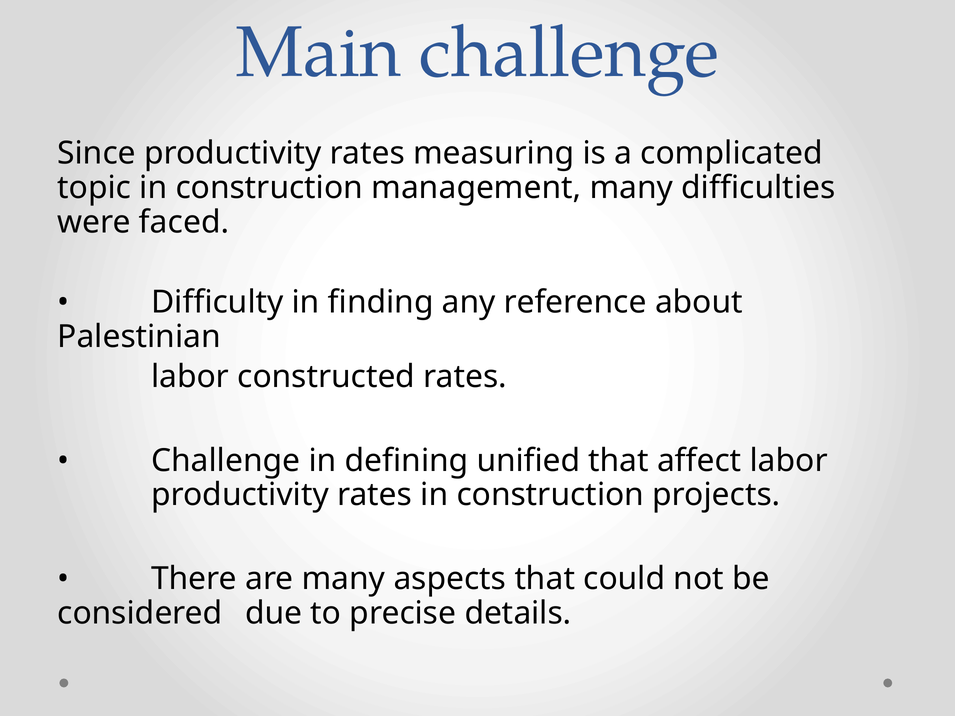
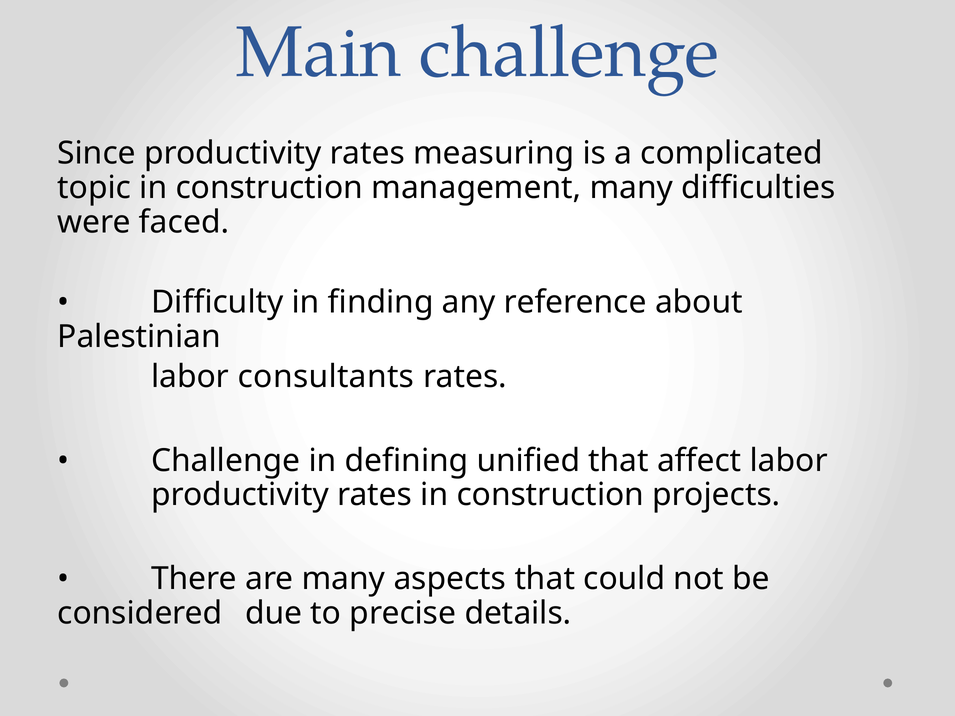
constructed: constructed -> consultants
